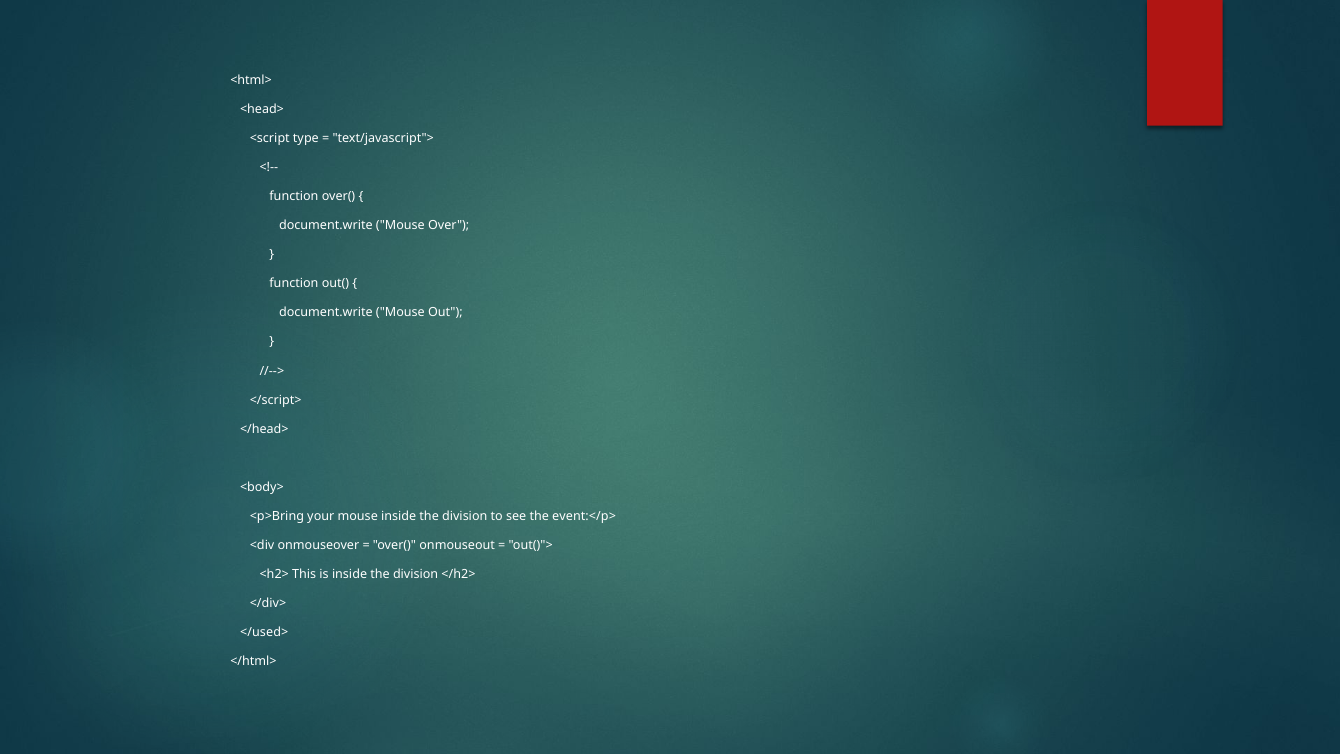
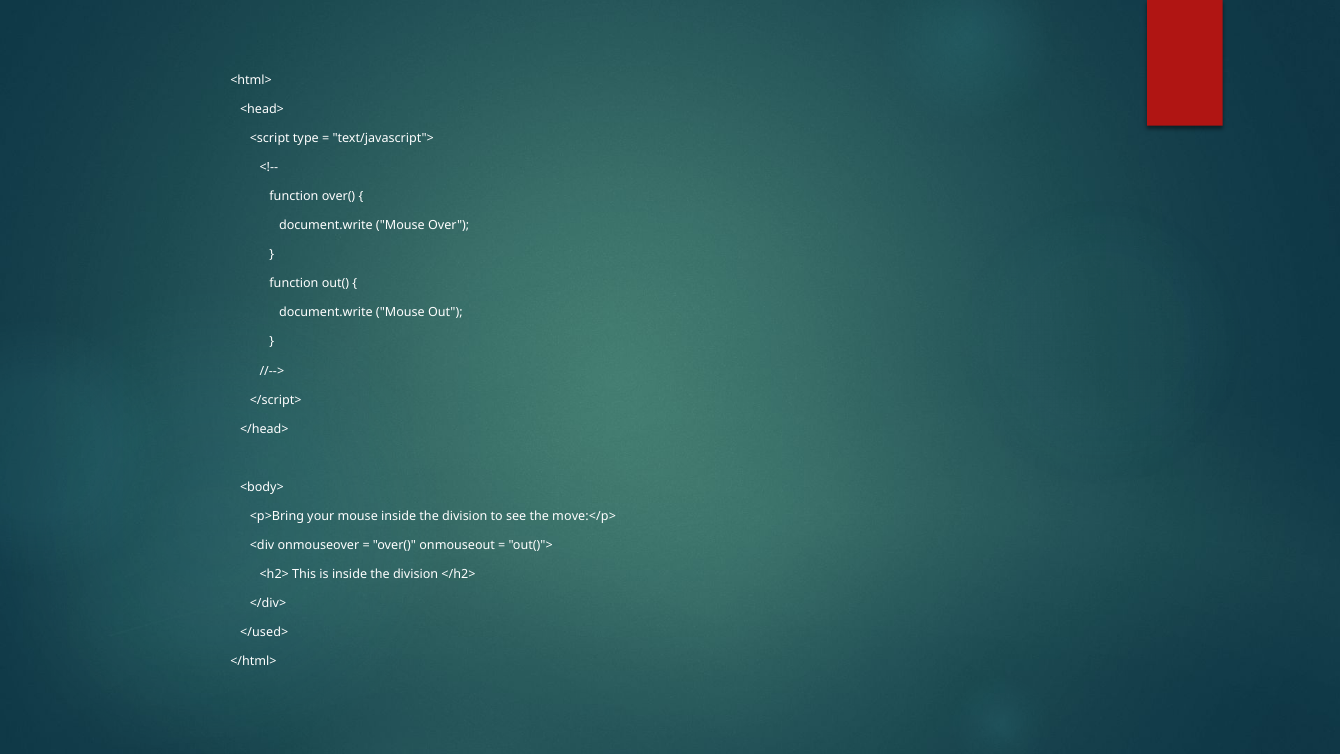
event:</p>: event:</p> -> move:</p>
